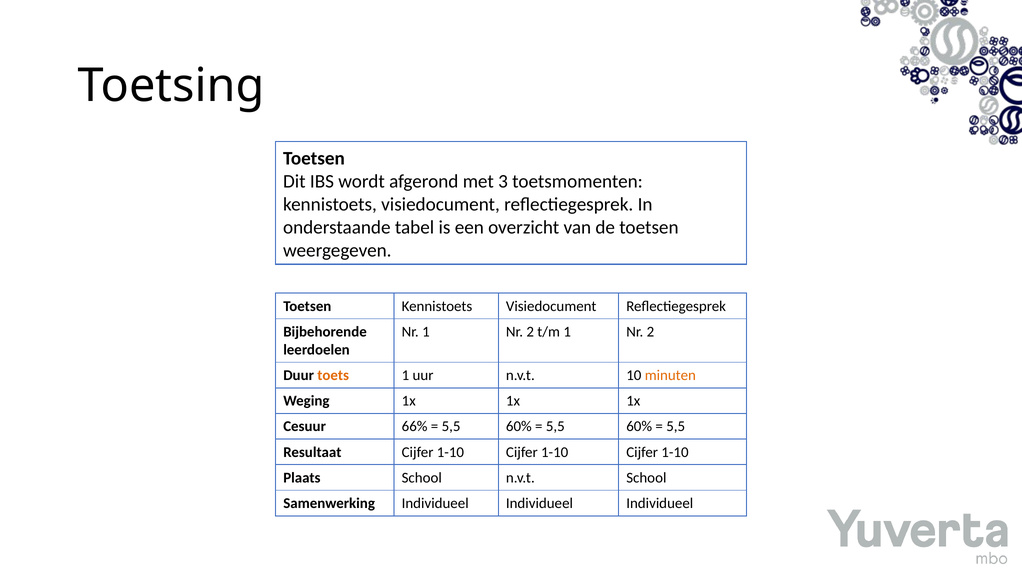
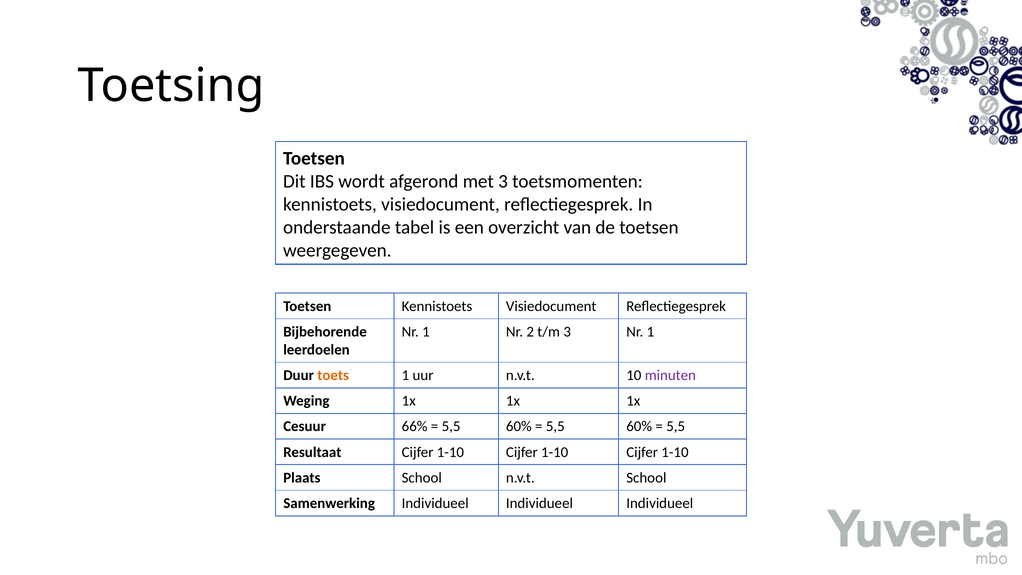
t/m 1: 1 -> 3
2 at (650, 332): 2 -> 1
minuten colour: orange -> purple
